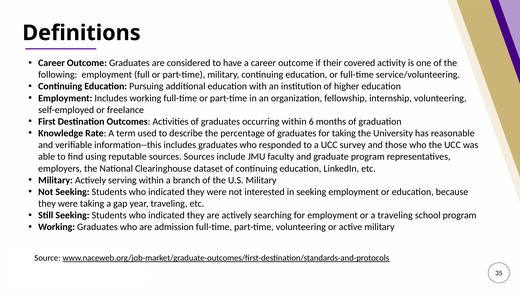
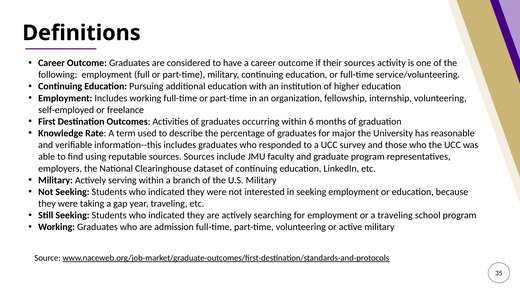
their covered: covered -> sources
for taking: taking -> major
